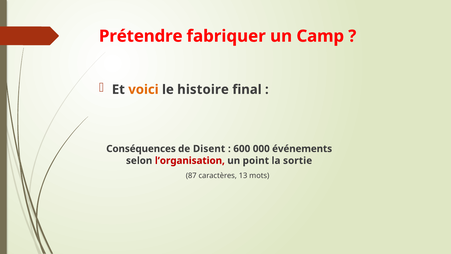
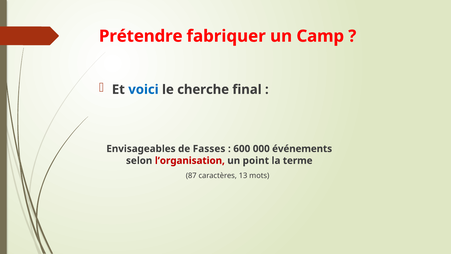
voici colour: orange -> blue
histoire: histoire -> cherche
Conséquences: Conséquences -> Envisageables
Disent: Disent -> Fasses
sortie: sortie -> terme
